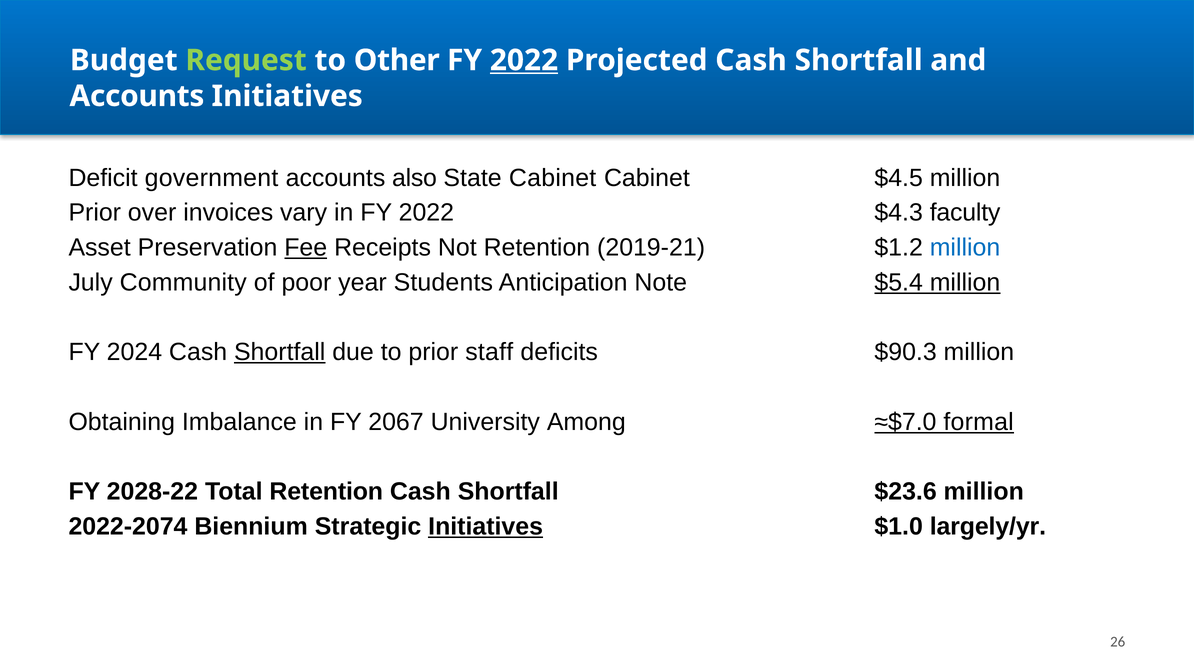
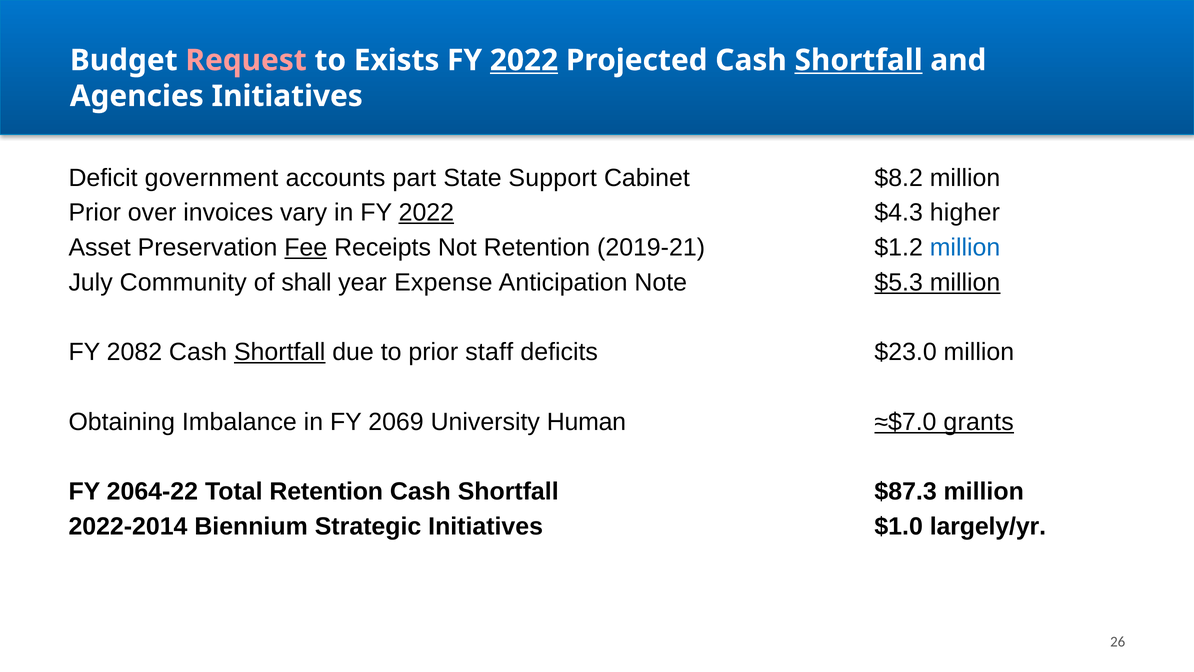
Request colour: light green -> pink
Other: Other -> Exists
Shortfall at (858, 60) underline: none -> present
Accounts at (137, 96): Accounts -> Agencies
also: also -> part
State Cabinet: Cabinet -> Support
$4.5: $4.5 -> $8.2
2022 at (426, 213) underline: none -> present
faculty: faculty -> higher
poor: poor -> shall
Students: Students -> Expense
$5.4: $5.4 -> $5.3
2024: 2024 -> 2082
$90.3: $90.3 -> $23.0
2067: 2067 -> 2069
Among: Among -> Human
formal: formal -> grants
2028-22: 2028-22 -> 2064-22
$23.6: $23.6 -> $87.3
2022-2074: 2022-2074 -> 2022-2014
Initiatives at (486, 526) underline: present -> none
